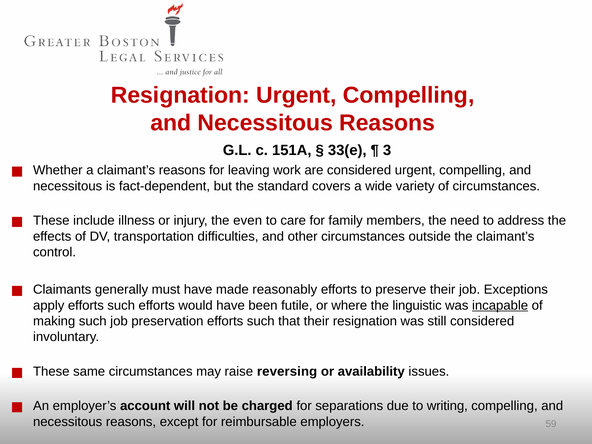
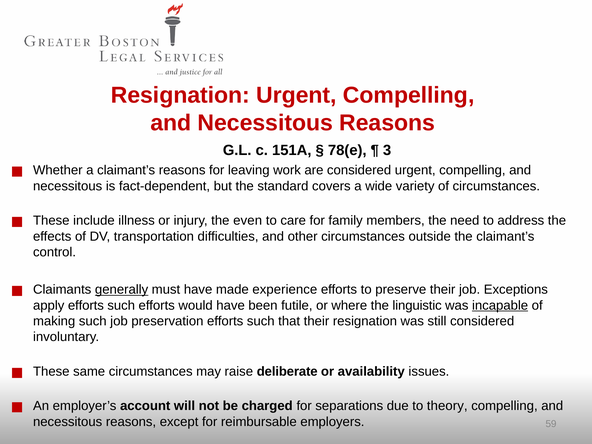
33(e: 33(e -> 78(e
generally underline: none -> present
reasonably: reasonably -> experience
reversing: reversing -> deliberate
writing: writing -> theory
